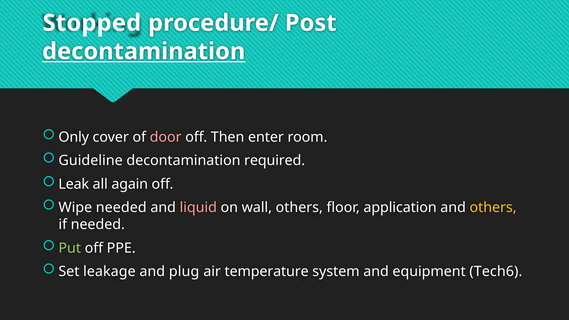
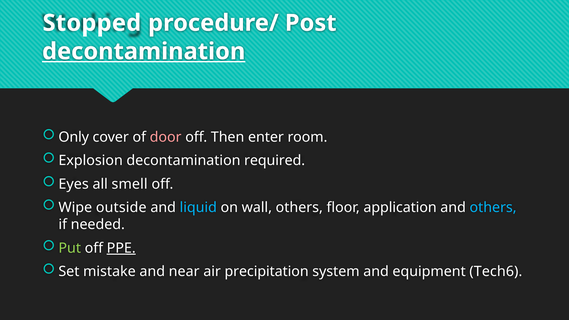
Guideline: Guideline -> Explosion
Leak: Leak -> Eyes
again: again -> smell
Wipe needed: needed -> outside
liquid colour: pink -> light blue
others at (493, 208) colour: yellow -> light blue
PPE underline: none -> present
leakage: leakage -> mistake
plug: plug -> near
temperature: temperature -> precipitation
